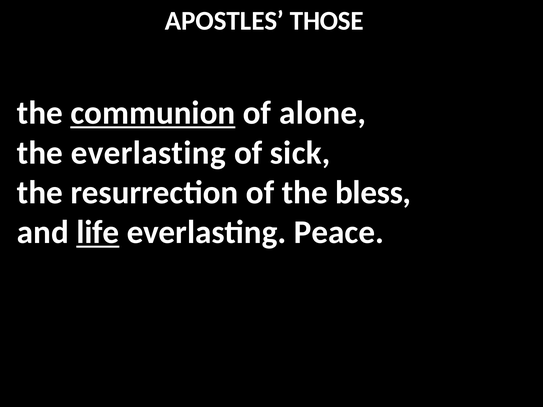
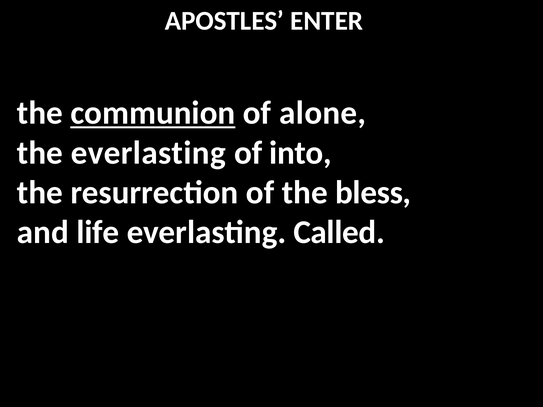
THOSE: THOSE -> ENTER
sick: sick -> into
life underline: present -> none
Peace: Peace -> Called
